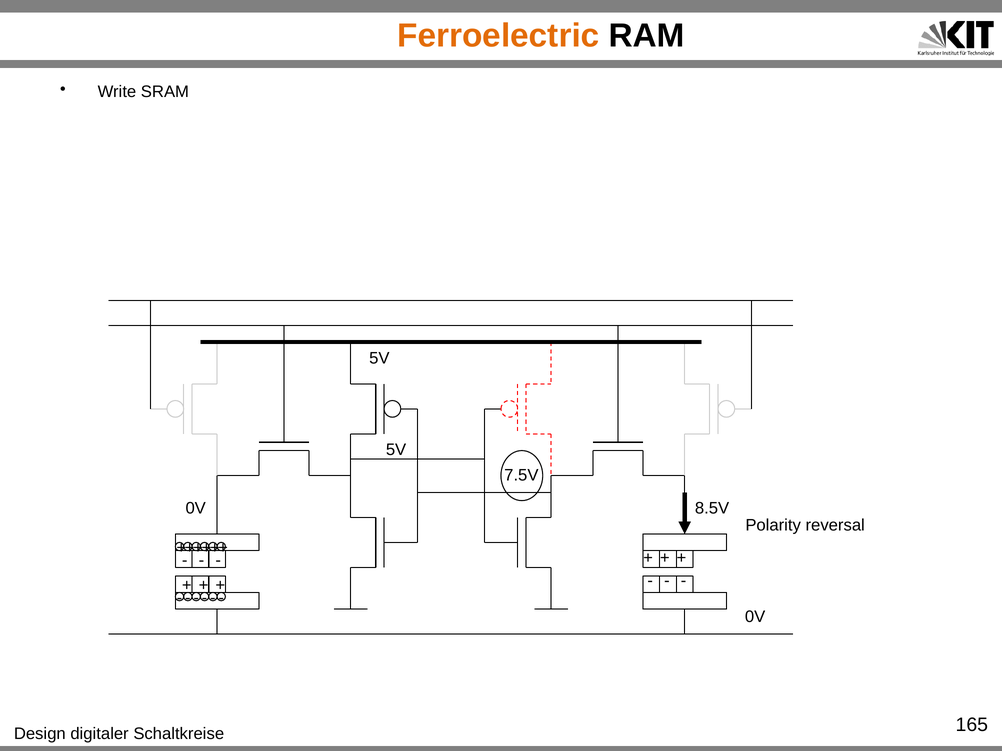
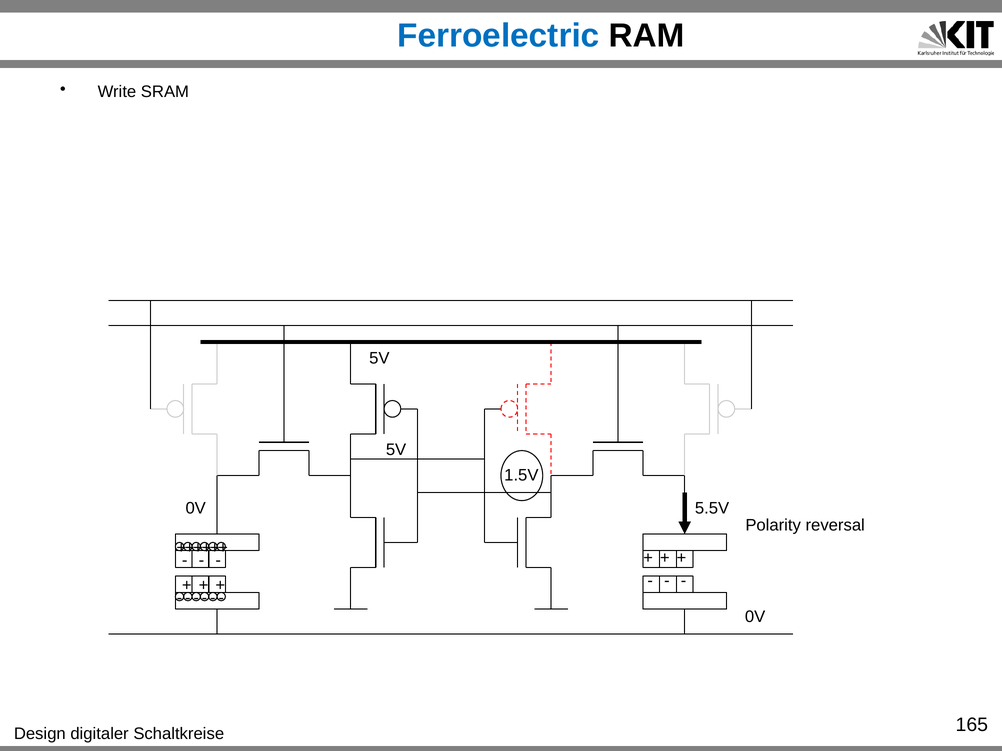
Ferroelectric colour: orange -> blue
7.5V: 7.5V -> 1.5V
8.5V: 8.5V -> 5.5V
